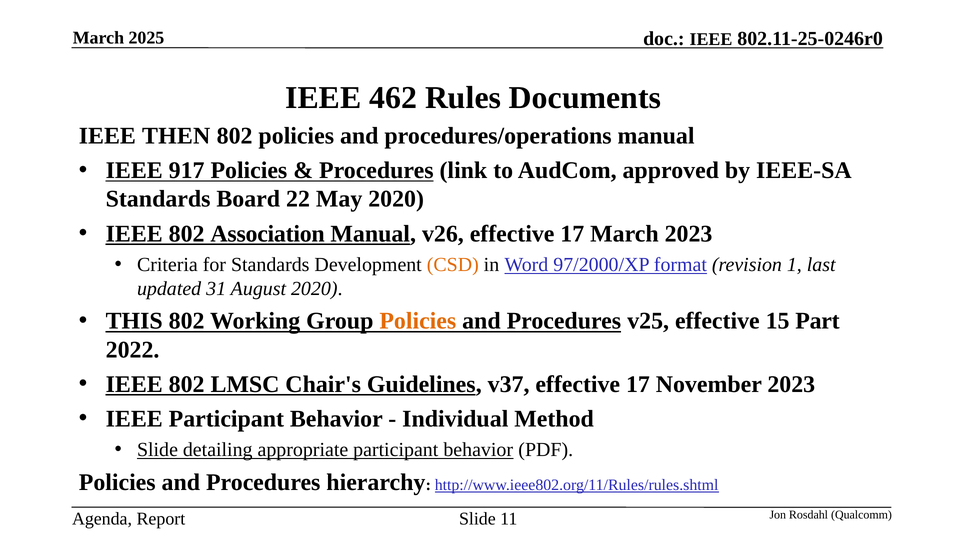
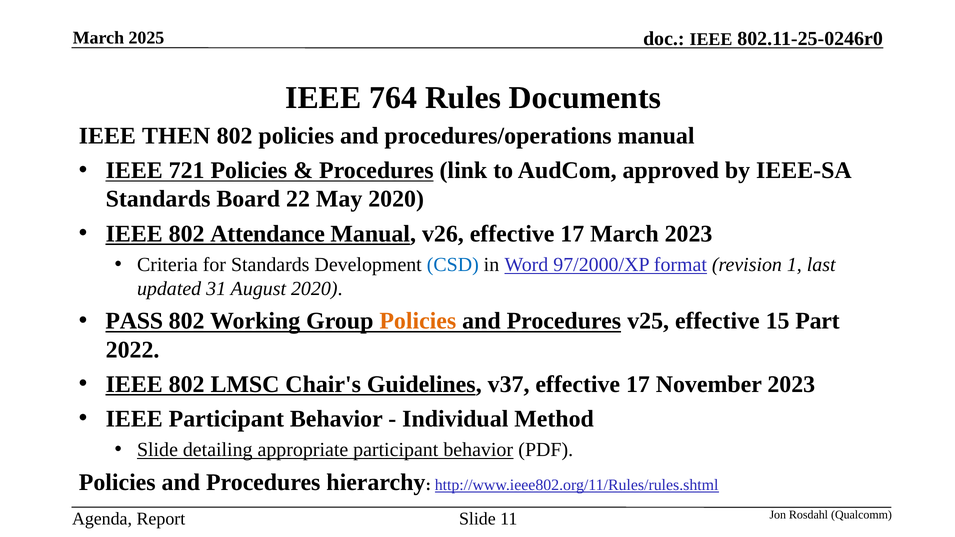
462: 462 -> 764
917: 917 -> 721
Association: Association -> Attendance
CSD colour: orange -> blue
THIS: THIS -> PASS
